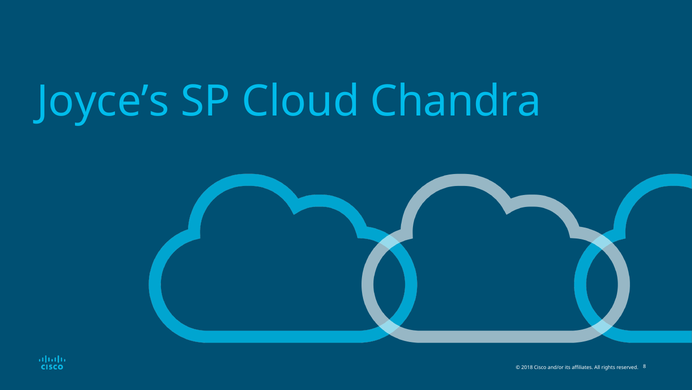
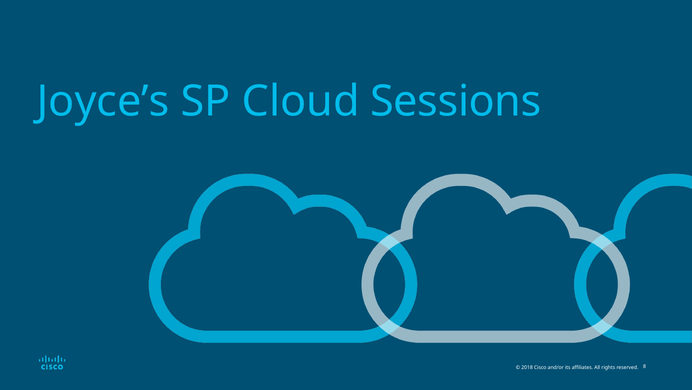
Chandra: Chandra -> Sessions
